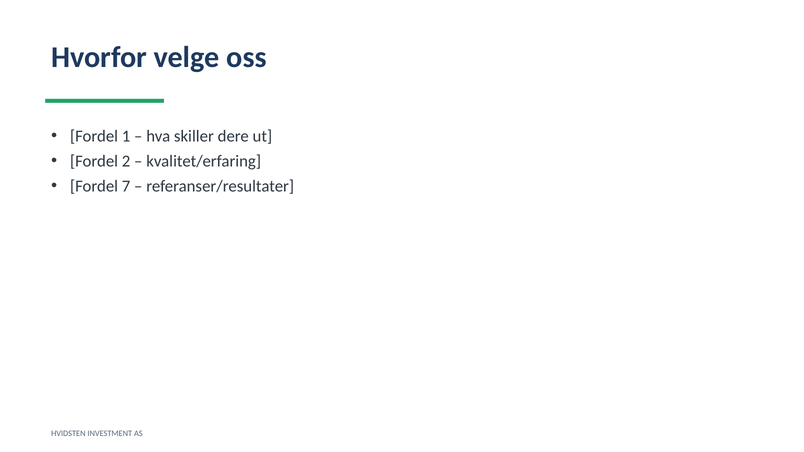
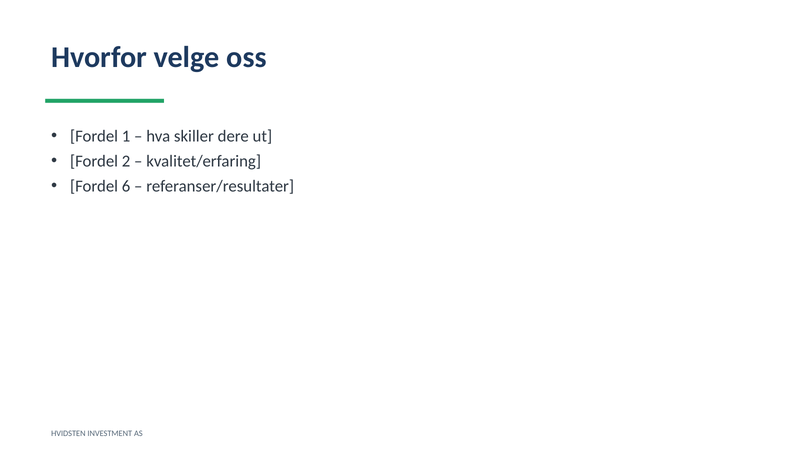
7: 7 -> 6
